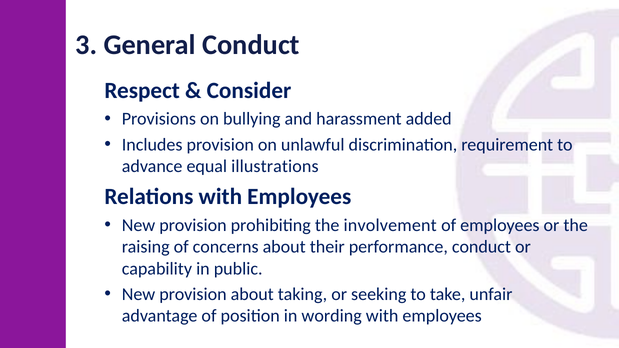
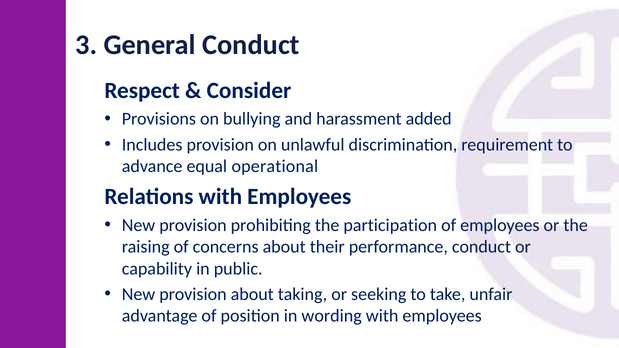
illustrations: illustrations -> operational
involvement: involvement -> participation
